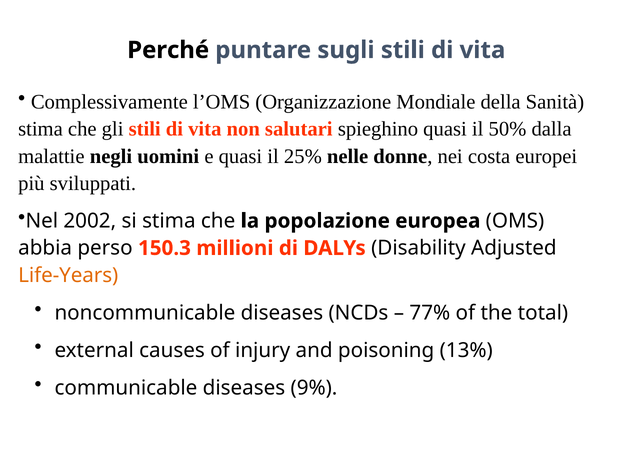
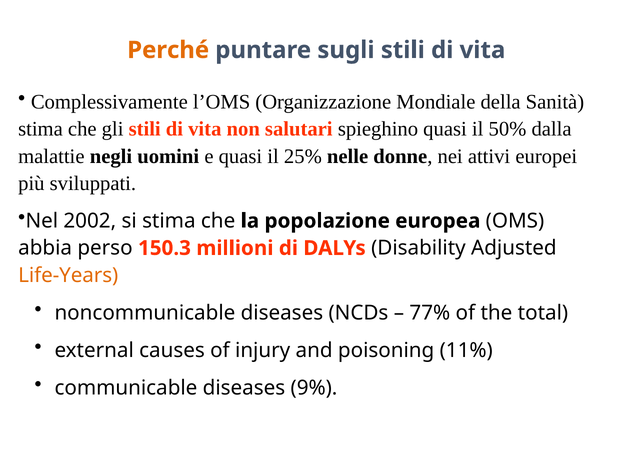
Perché colour: black -> orange
costa: costa -> attivi
13%: 13% -> 11%
